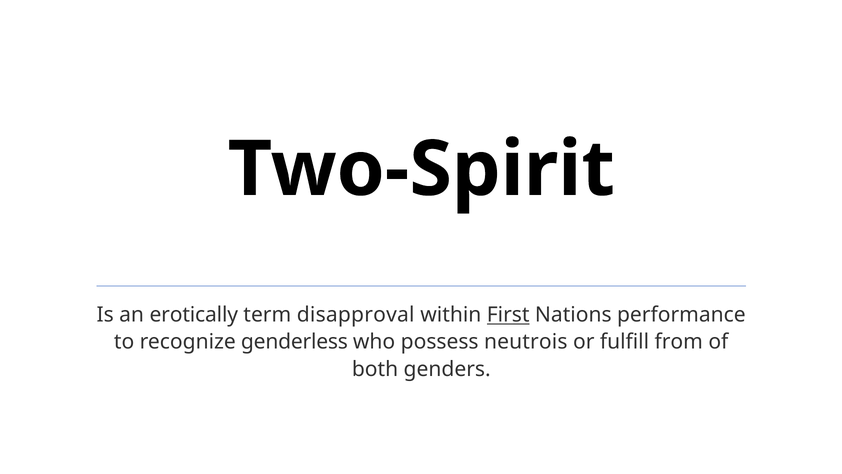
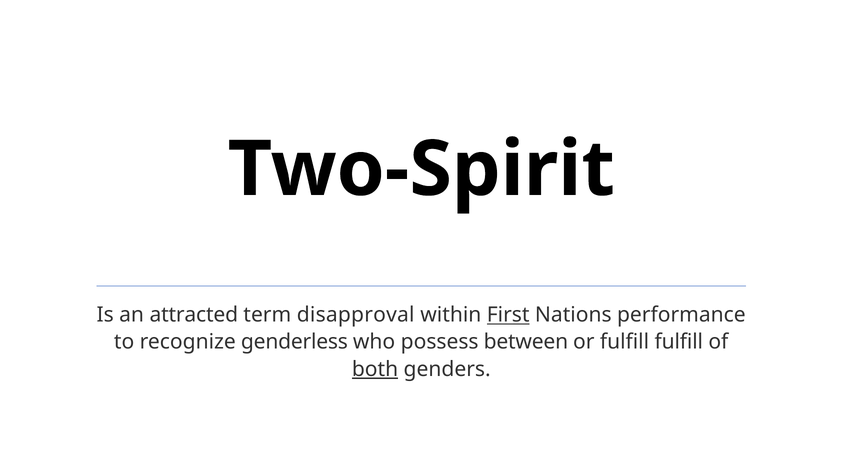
erotically: erotically -> attracted
neutrois: neutrois -> between
fulfill from: from -> fulfill
both underline: none -> present
